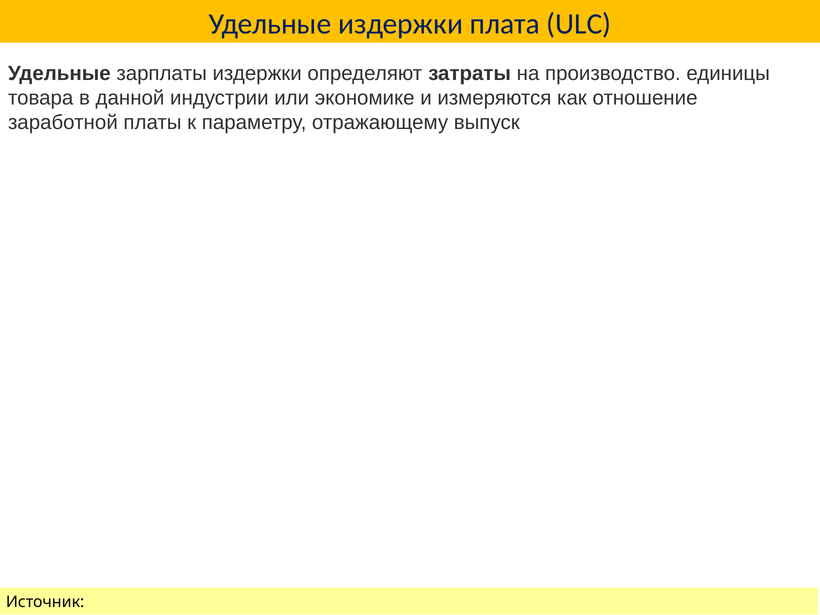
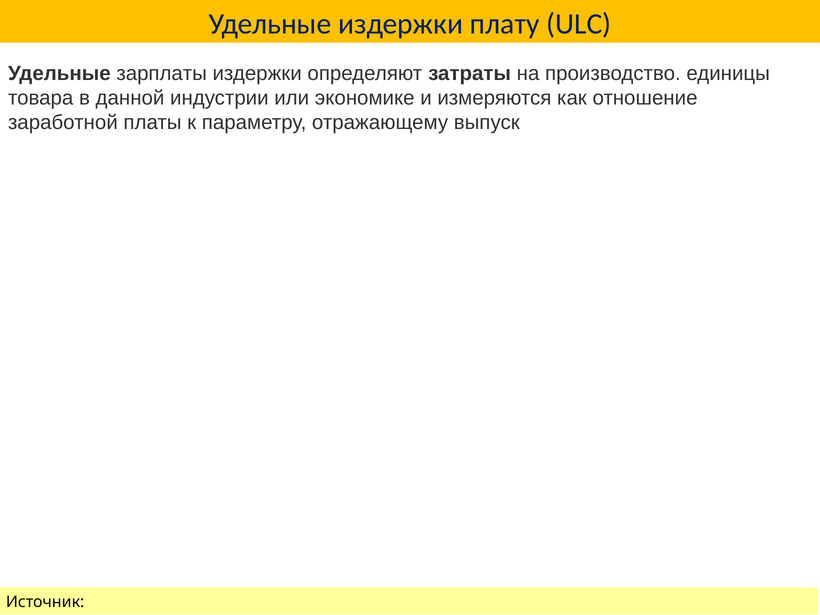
плата: плата -> плату
